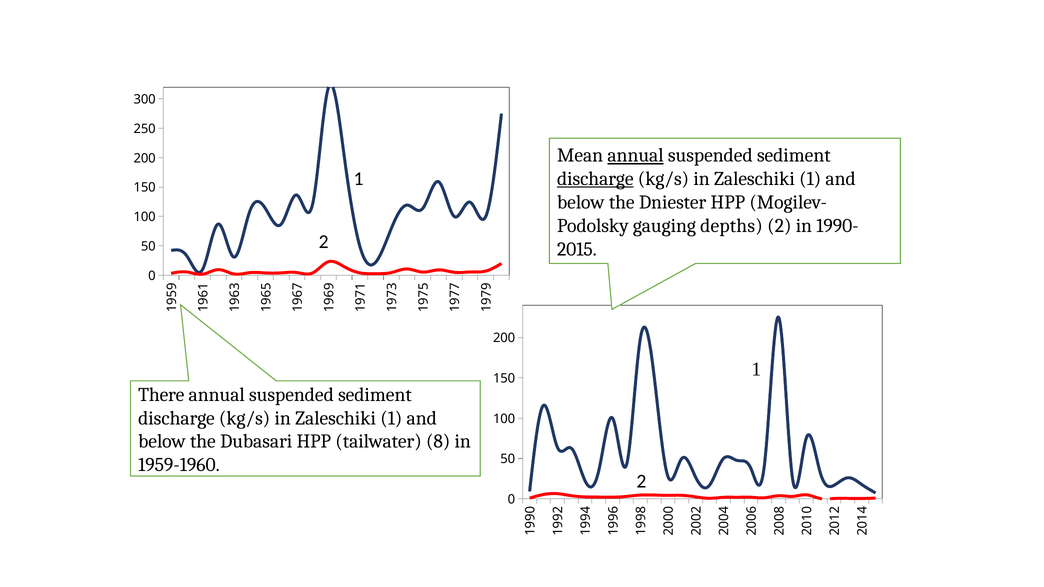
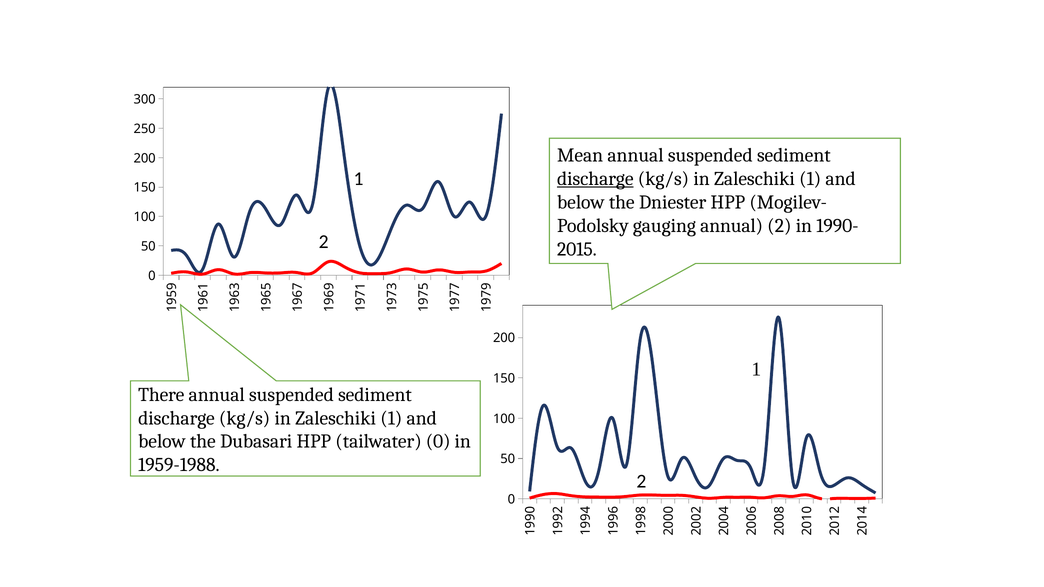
annual at (635, 155) underline: present -> none
gauging depths: depths -> annual
tailwater 8: 8 -> 0
1959-1960: 1959-1960 -> 1959-1988
